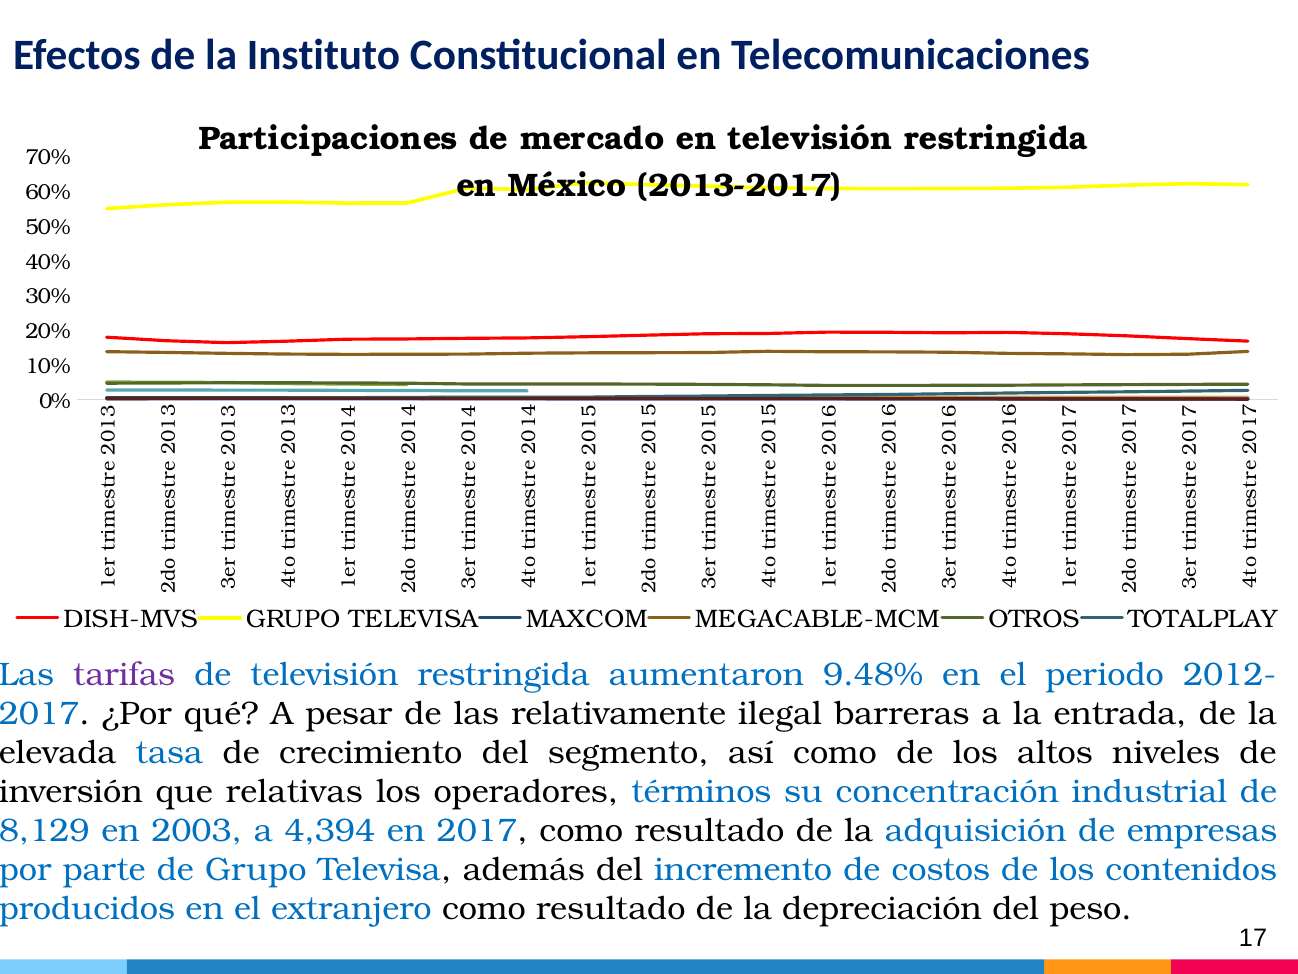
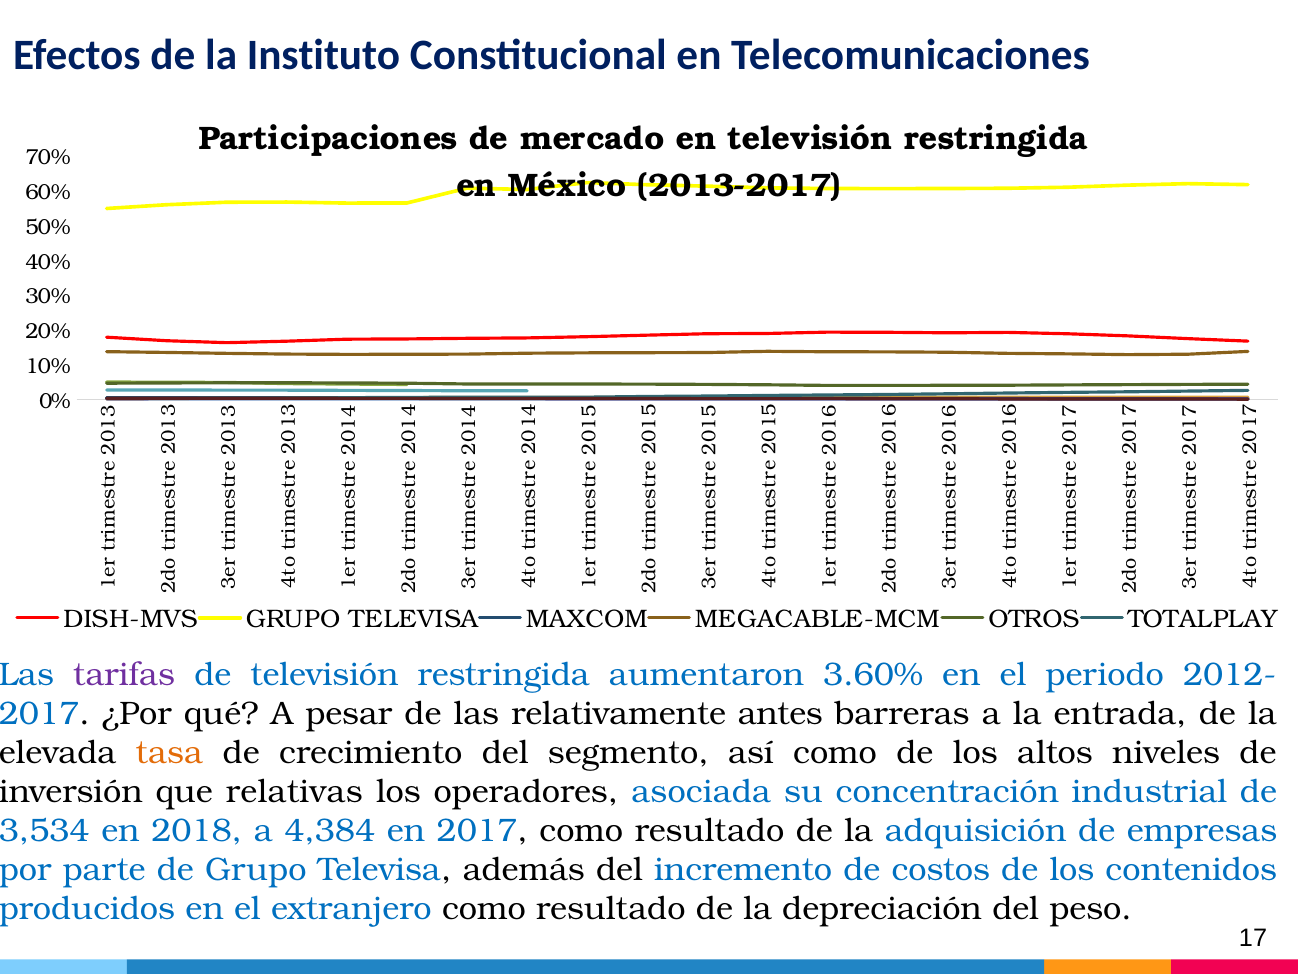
9.48%: 9.48% -> 3.60%
ilegal: ilegal -> antes
tasa colour: blue -> orange
términos: términos -> asociada
8,129: 8,129 -> 3,534
2003: 2003 -> 2018
4,394: 4,394 -> 4,384
